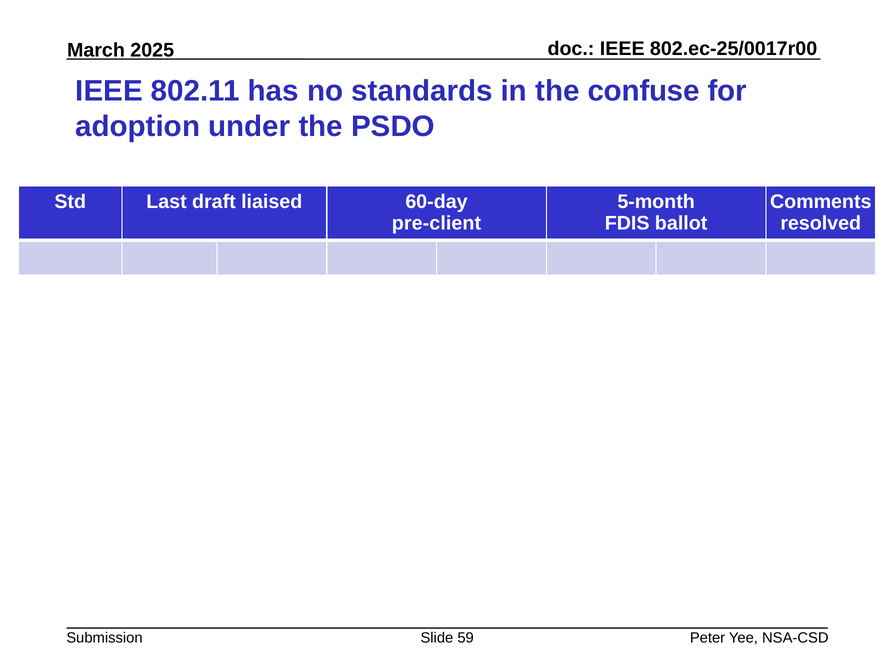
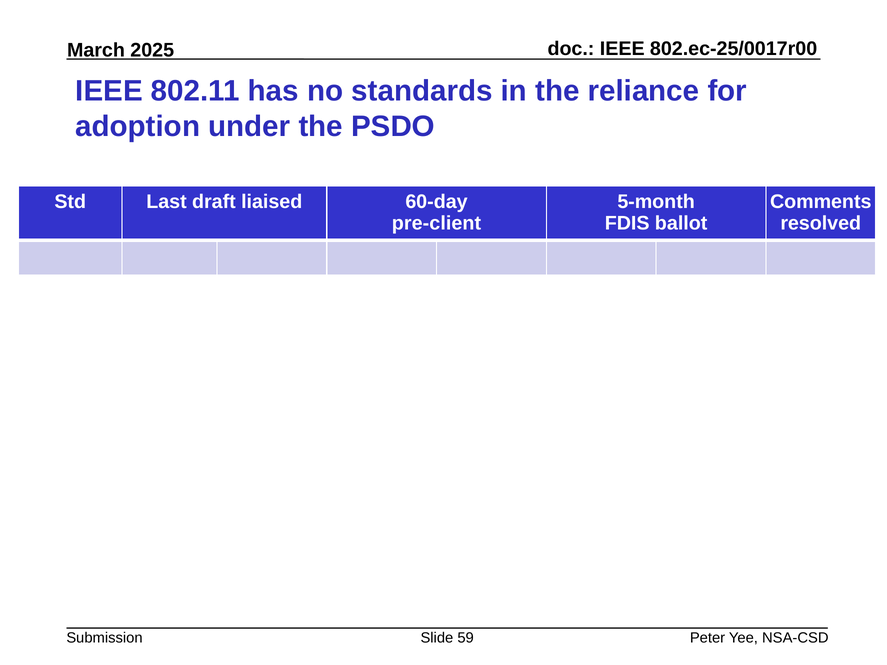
confuse: confuse -> reliance
